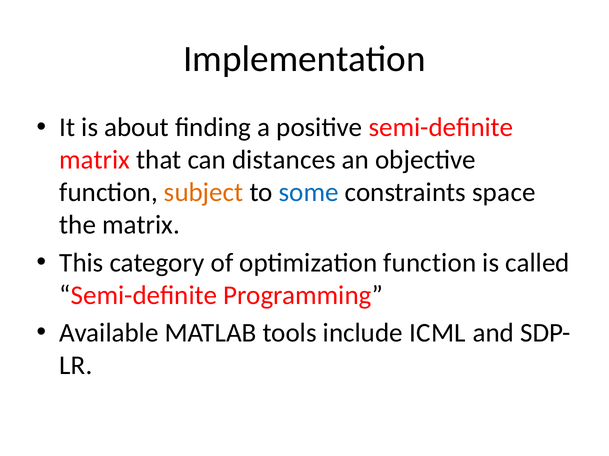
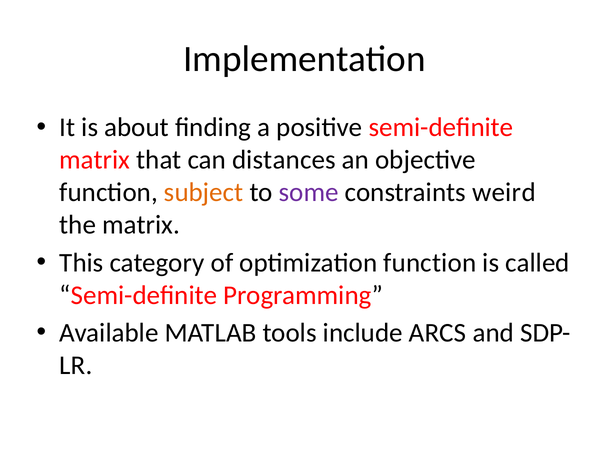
some colour: blue -> purple
space: space -> weird
ICML: ICML -> ARCS
